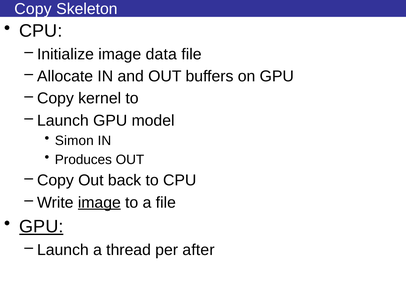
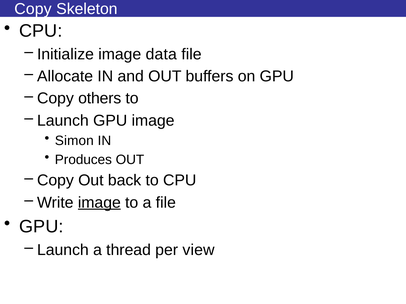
kernel: kernel -> others
GPU model: model -> image
GPU at (41, 227) underline: present -> none
after: after -> view
